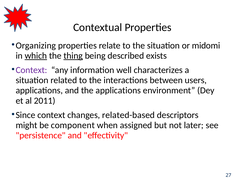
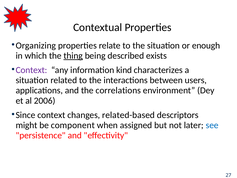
midomi: midomi -> enough
which underline: present -> none
well: well -> kind
the applications: applications -> correlations
2011: 2011 -> 2006
see colour: black -> blue
